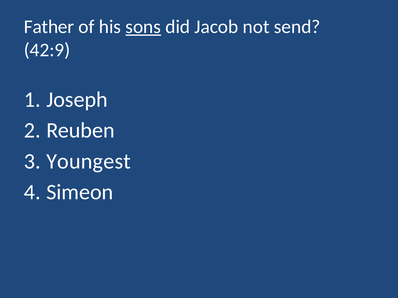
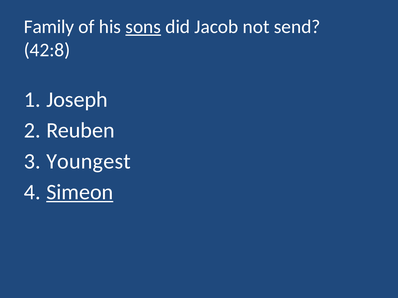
Father: Father -> Family
42:9: 42:9 -> 42:8
Simeon underline: none -> present
